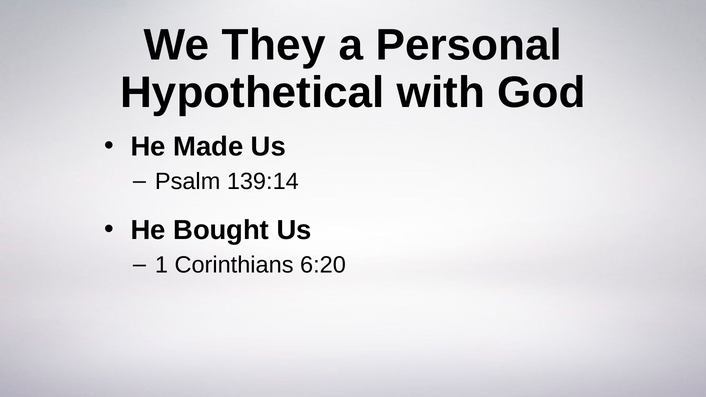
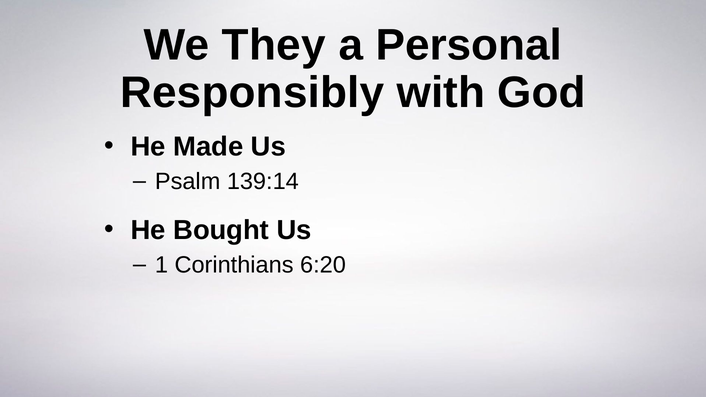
Hypothetical: Hypothetical -> Responsibly
